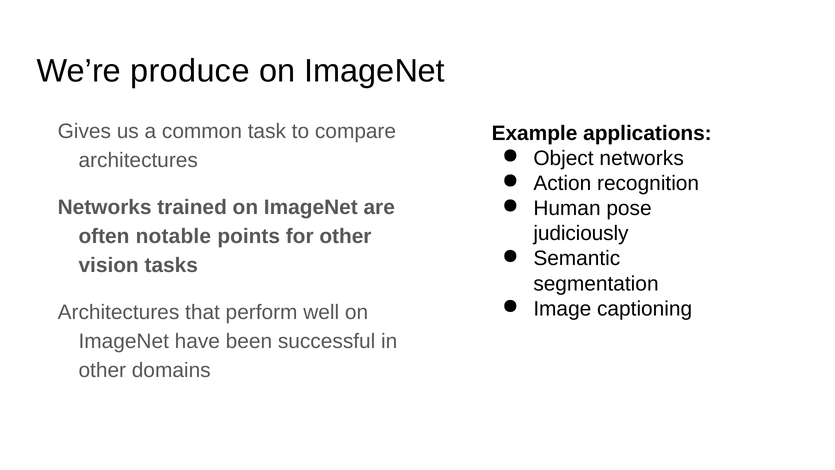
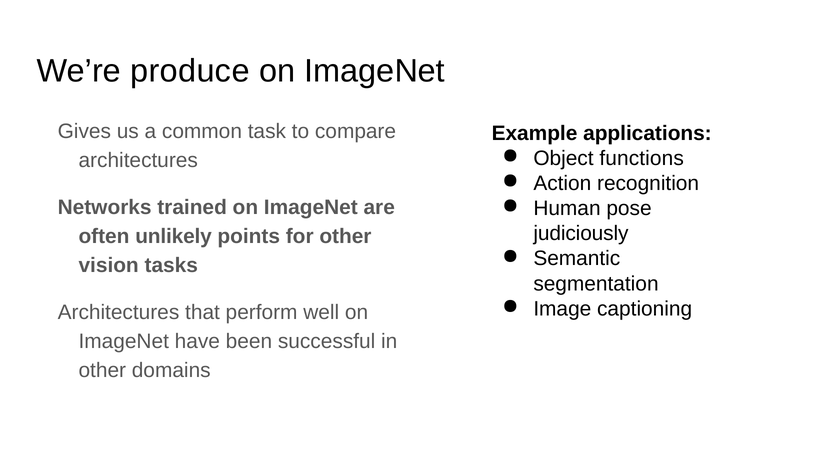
Object networks: networks -> functions
notable: notable -> unlikely
